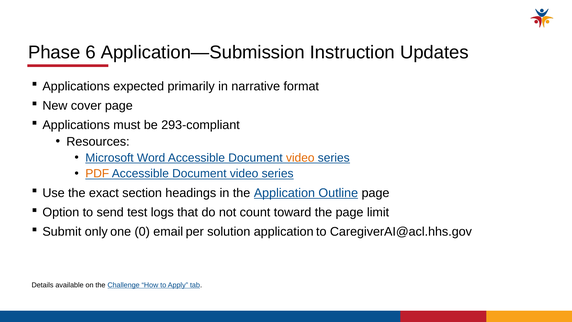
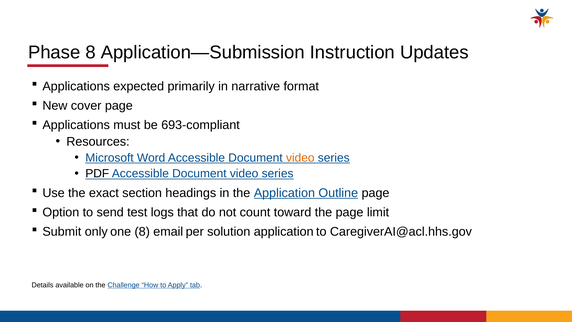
Phase 6: 6 -> 8
293-compliant: 293-compliant -> 693-compliant
PDF colour: orange -> black
one 0: 0 -> 8
